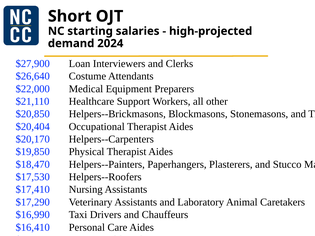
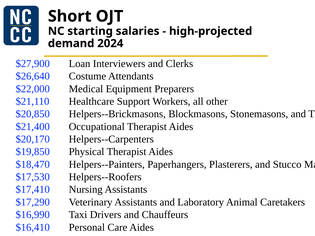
$20,404: $20,404 -> $21,400
